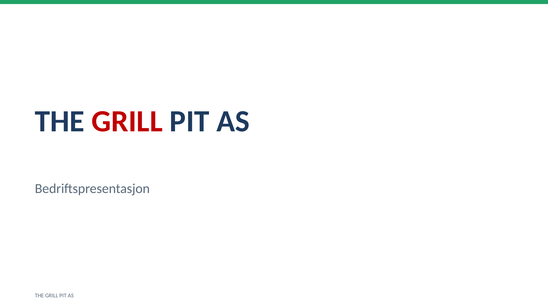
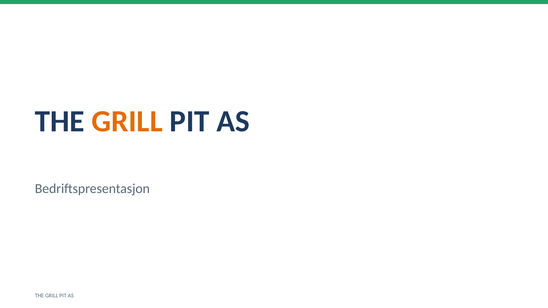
GRILL at (127, 122) colour: red -> orange
